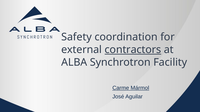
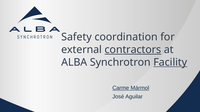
Facility underline: none -> present
